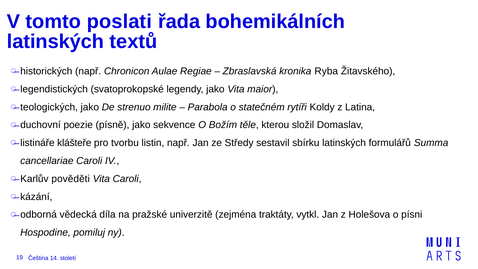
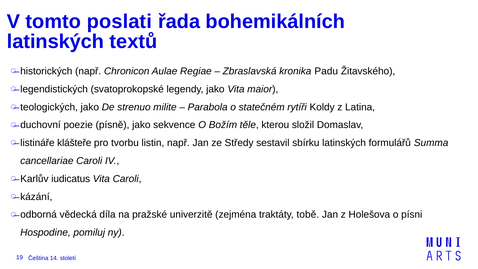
Ryba: Ryba -> Padu
pověděti: pověděti -> iudicatus
vytkl: vytkl -> tobě
